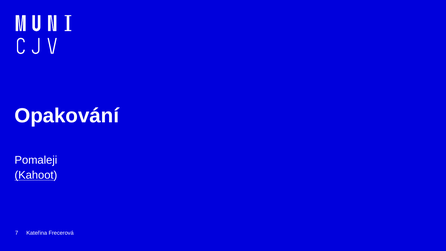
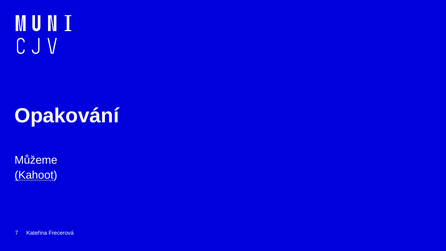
Pomaleji: Pomaleji -> Můžeme
